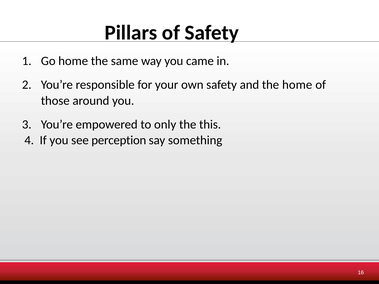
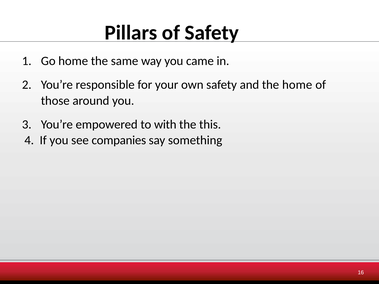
only: only -> with
perception: perception -> companies
